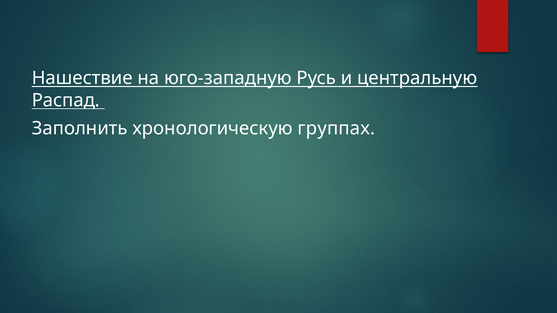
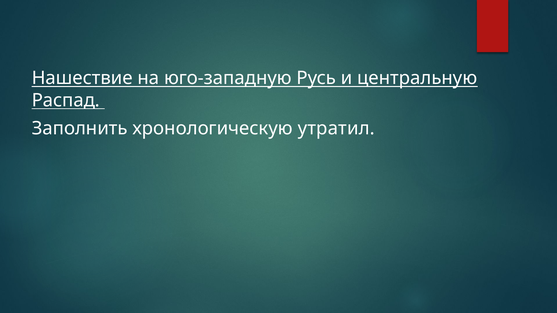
группах: группах -> утратил
